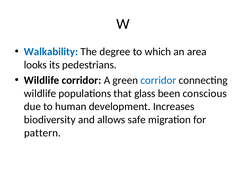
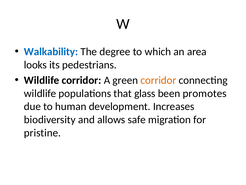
corridor at (158, 80) colour: blue -> orange
conscious: conscious -> promotes
pattern: pattern -> pristine
